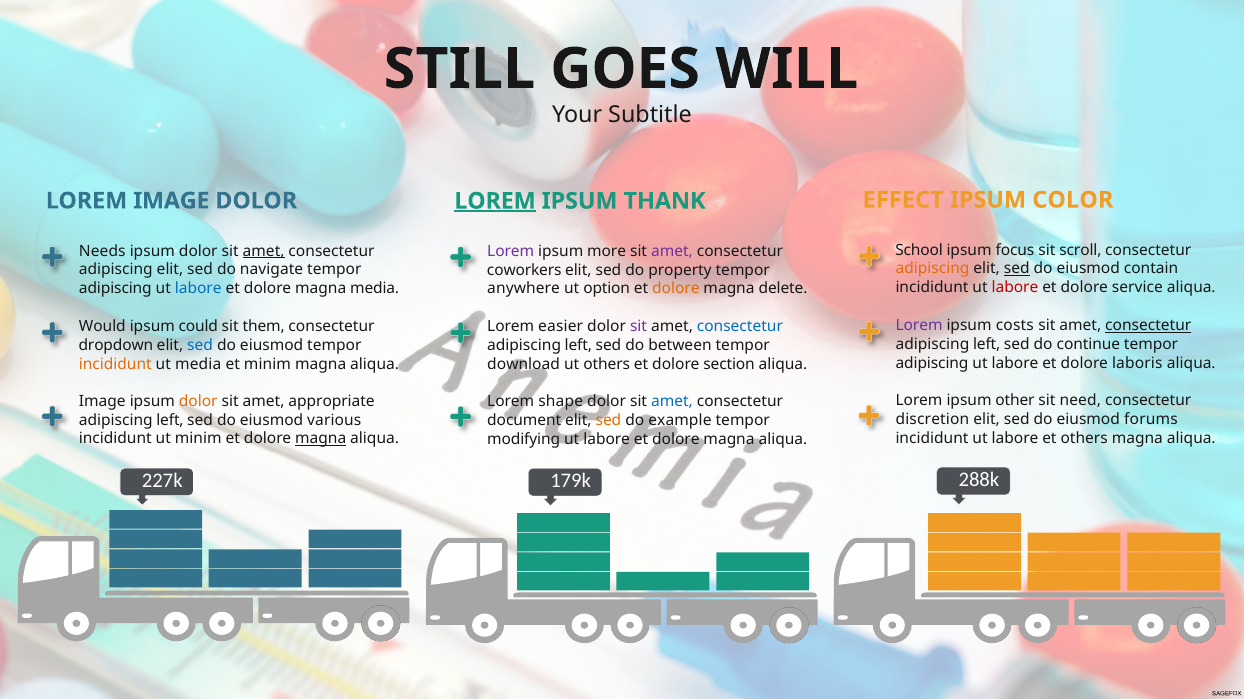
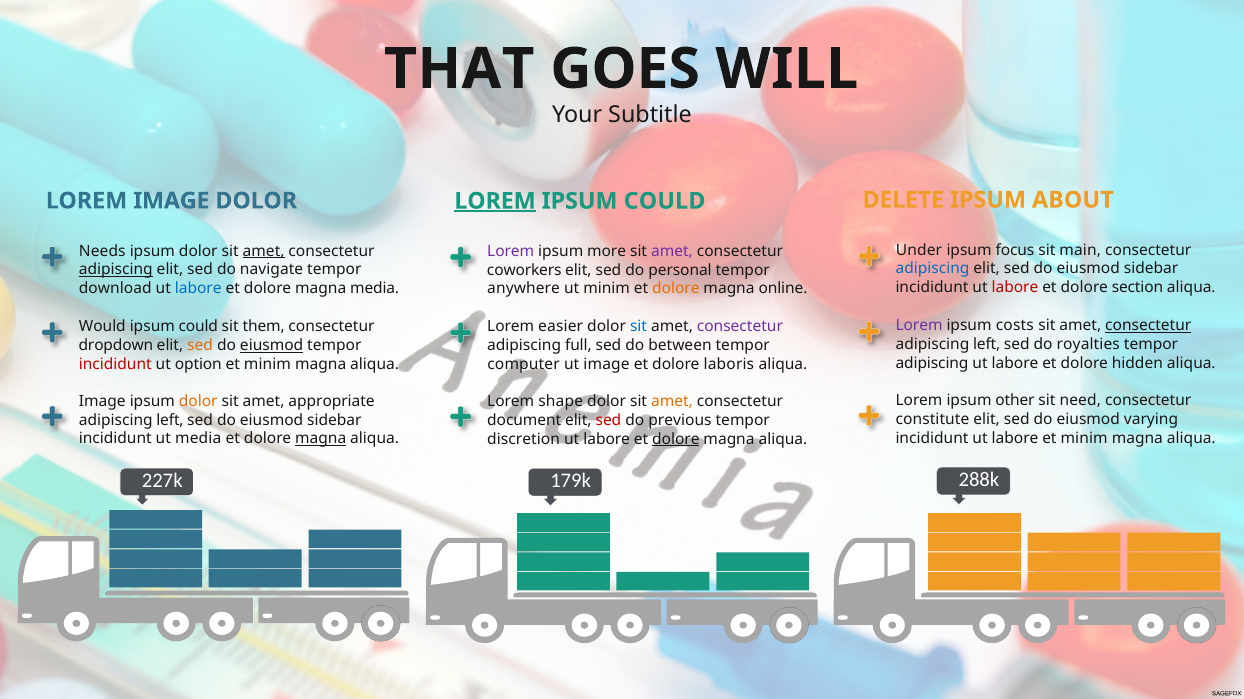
STILL: STILL -> THAT
EFFECT: EFFECT -> DELETE
COLOR: COLOR -> ABOUT
THANK at (665, 201): THANK -> COULD
School: School -> Under
scroll: scroll -> main
adipiscing at (933, 269) colour: orange -> blue
sed at (1017, 269) underline: present -> none
contain at (1151, 269): contain -> sidebar
adipiscing at (116, 270) underline: none -> present
property: property -> personal
service: service -> section
adipiscing at (115, 289): adipiscing -> download
ut option: option -> minim
delete: delete -> online
sit at (639, 327) colour: purple -> blue
consectetur at (740, 327) colour: blue -> purple
continue: continue -> royalties
sed at (200, 346) colour: blue -> orange
eiusmod at (272, 346) underline: none -> present
left at (578, 346): left -> full
laboris: laboris -> hidden
incididunt at (115, 364) colour: orange -> red
ut media: media -> option
download: download -> computer
ut others: others -> image
section: section -> laboris
amet at (672, 402) colour: blue -> orange
discretion: discretion -> constitute
forums: forums -> varying
various at (334, 421): various -> sidebar
sed at (608, 421) colour: orange -> red
example: example -> previous
labore et others: others -> minim
ut minim: minim -> media
modifying: modifying -> discretion
dolore at (676, 440) underline: none -> present
